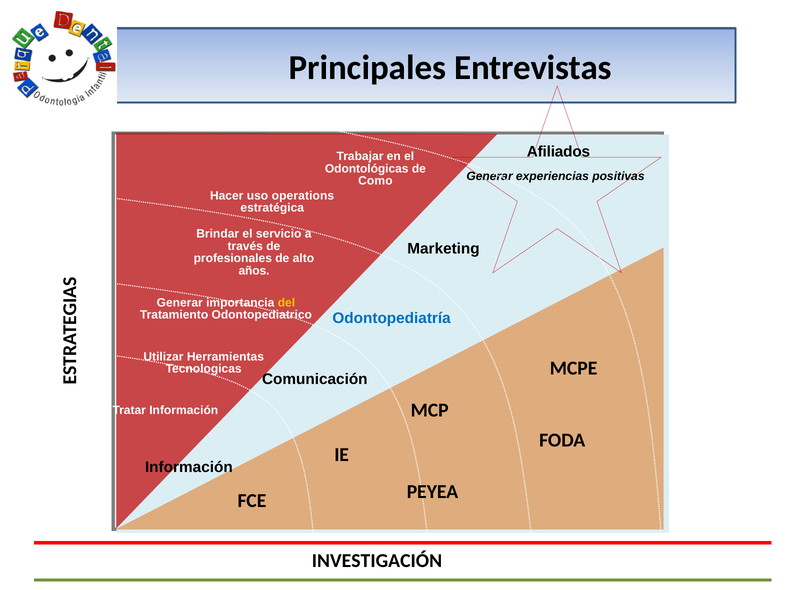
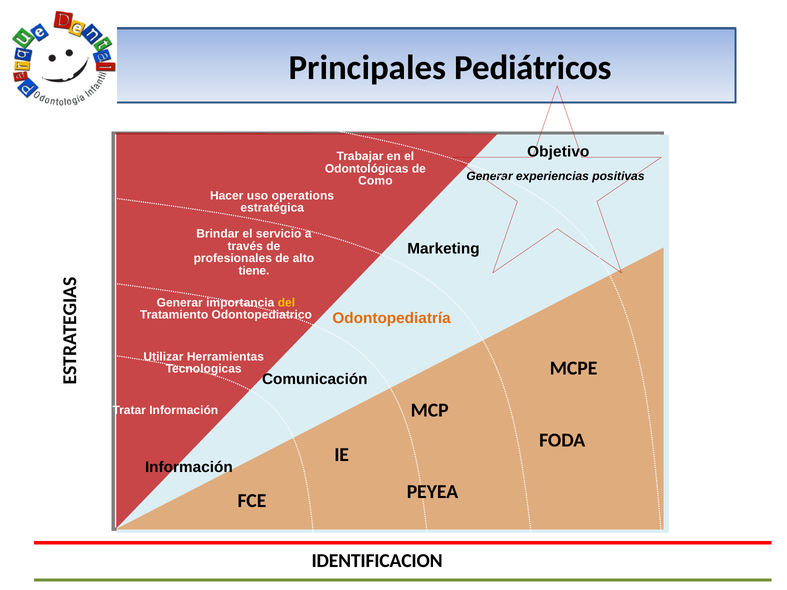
Entrevistas: Entrevistas -> Pediátricos
Afiliados: Afiliados -> Objetivo
años: años -> tiene
Odontopediatría colour: blue -> orange
INVESTIGACIÓN: INVESTIGACIÓN -> IDENTIFICACION
